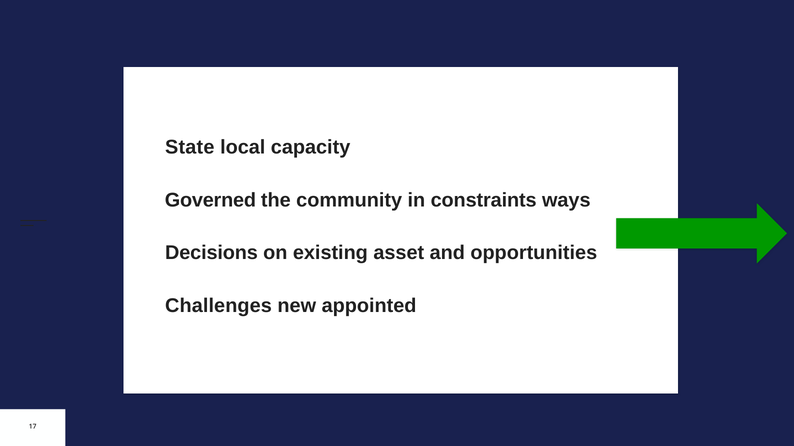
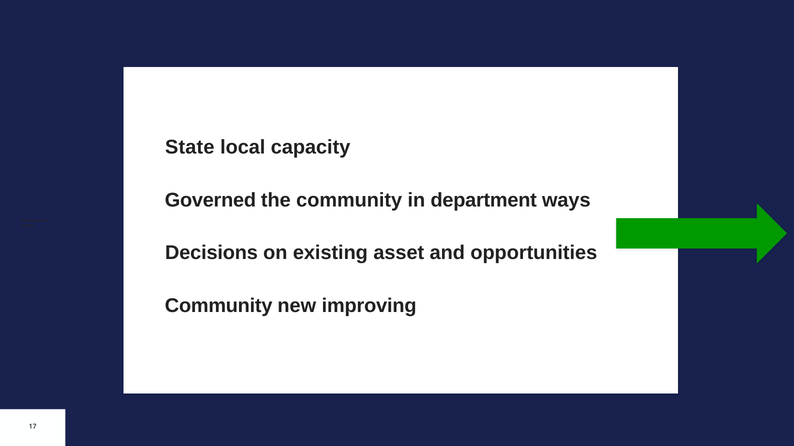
constraints: constraints -> department
Challenges at (218, 306): Challenges -> Community
appointed: appointed -> improving
